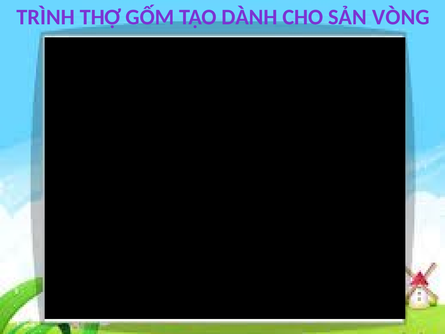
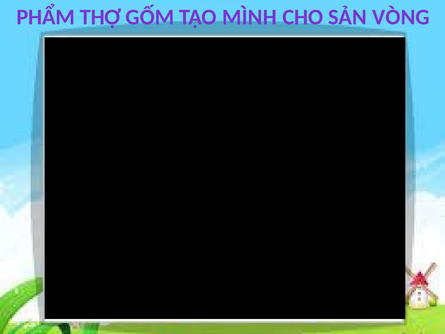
TRÌNH: TRÌNH -> PHẨM
DÀNH: DÀNH -> MÌNH
